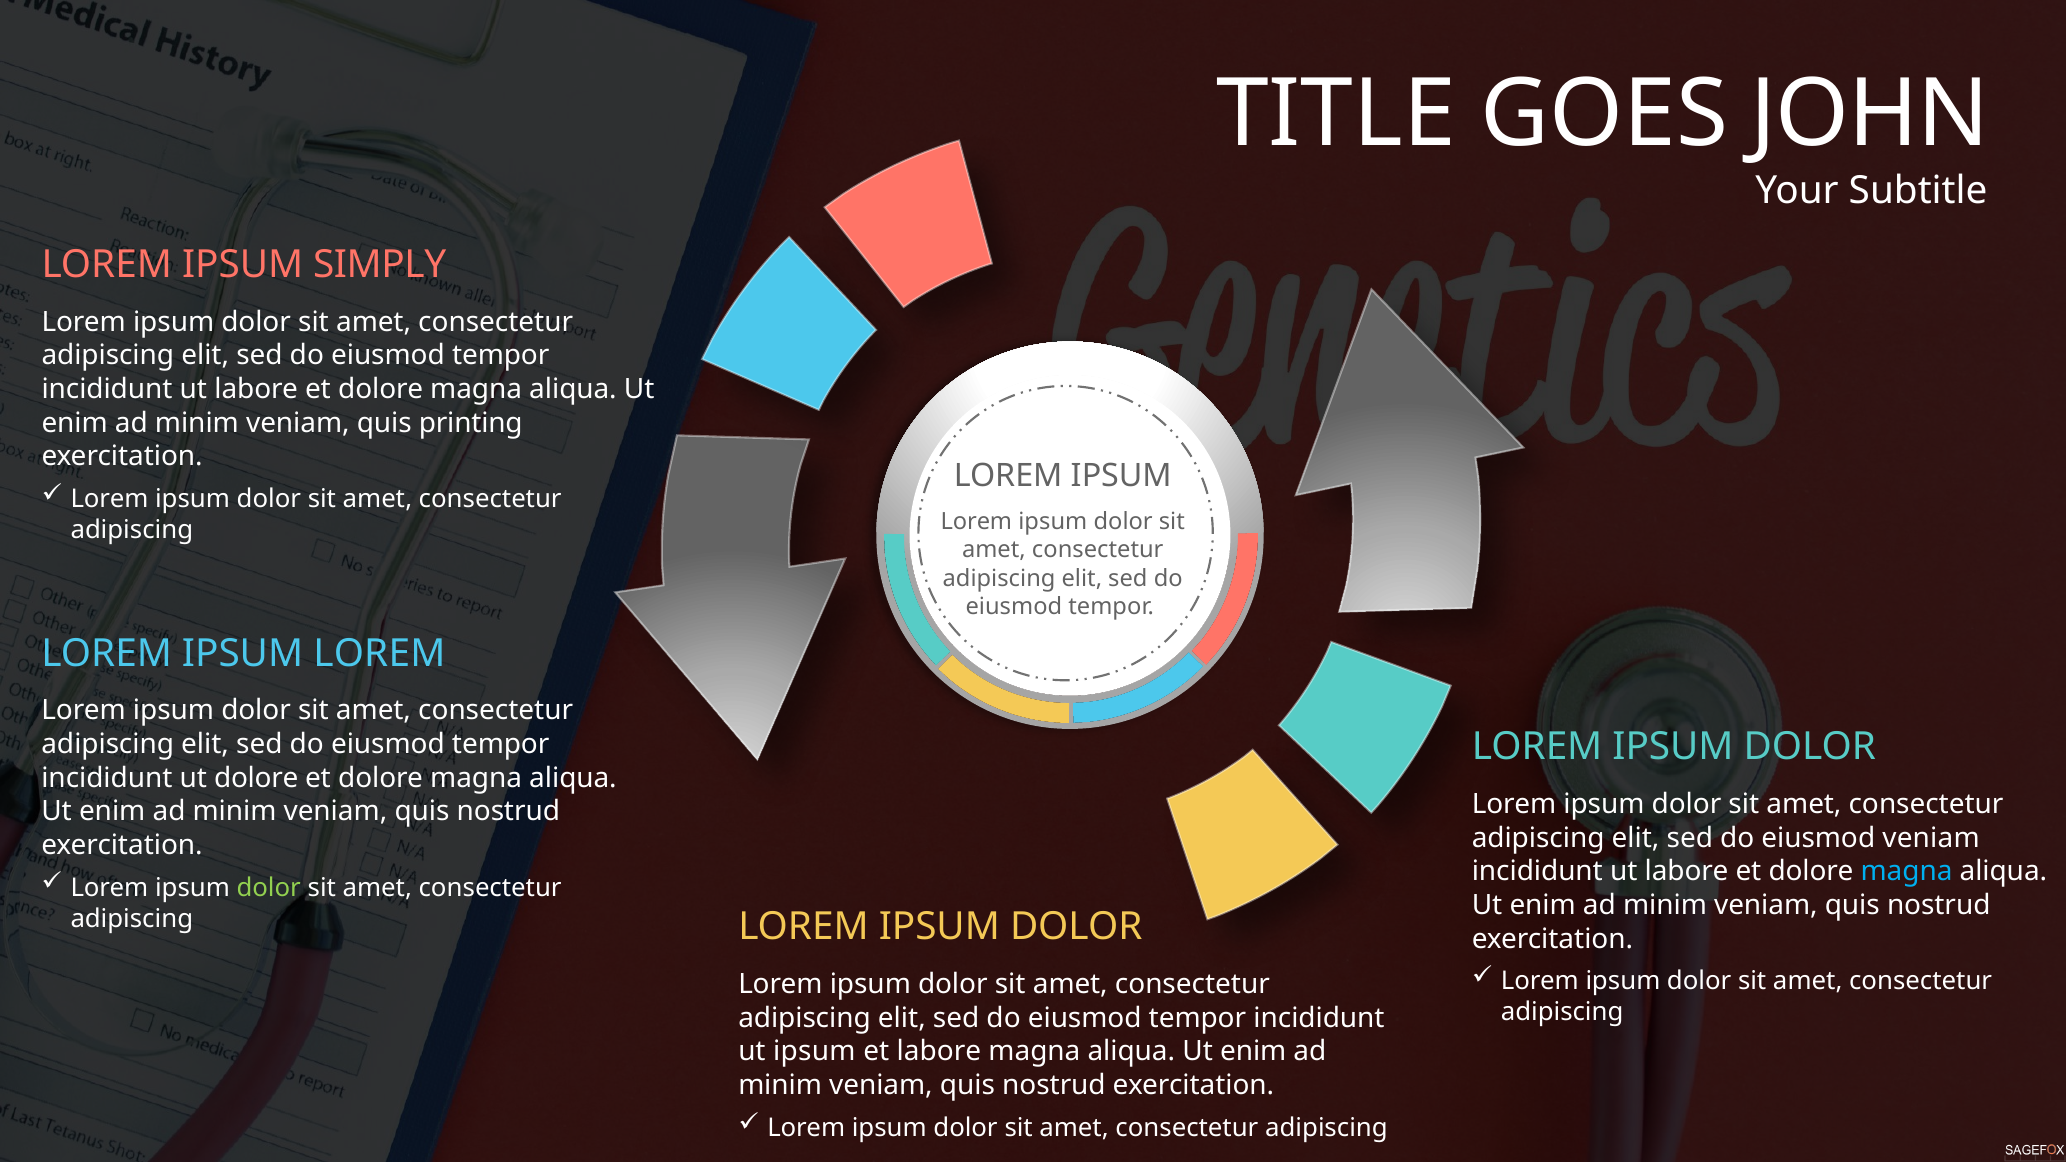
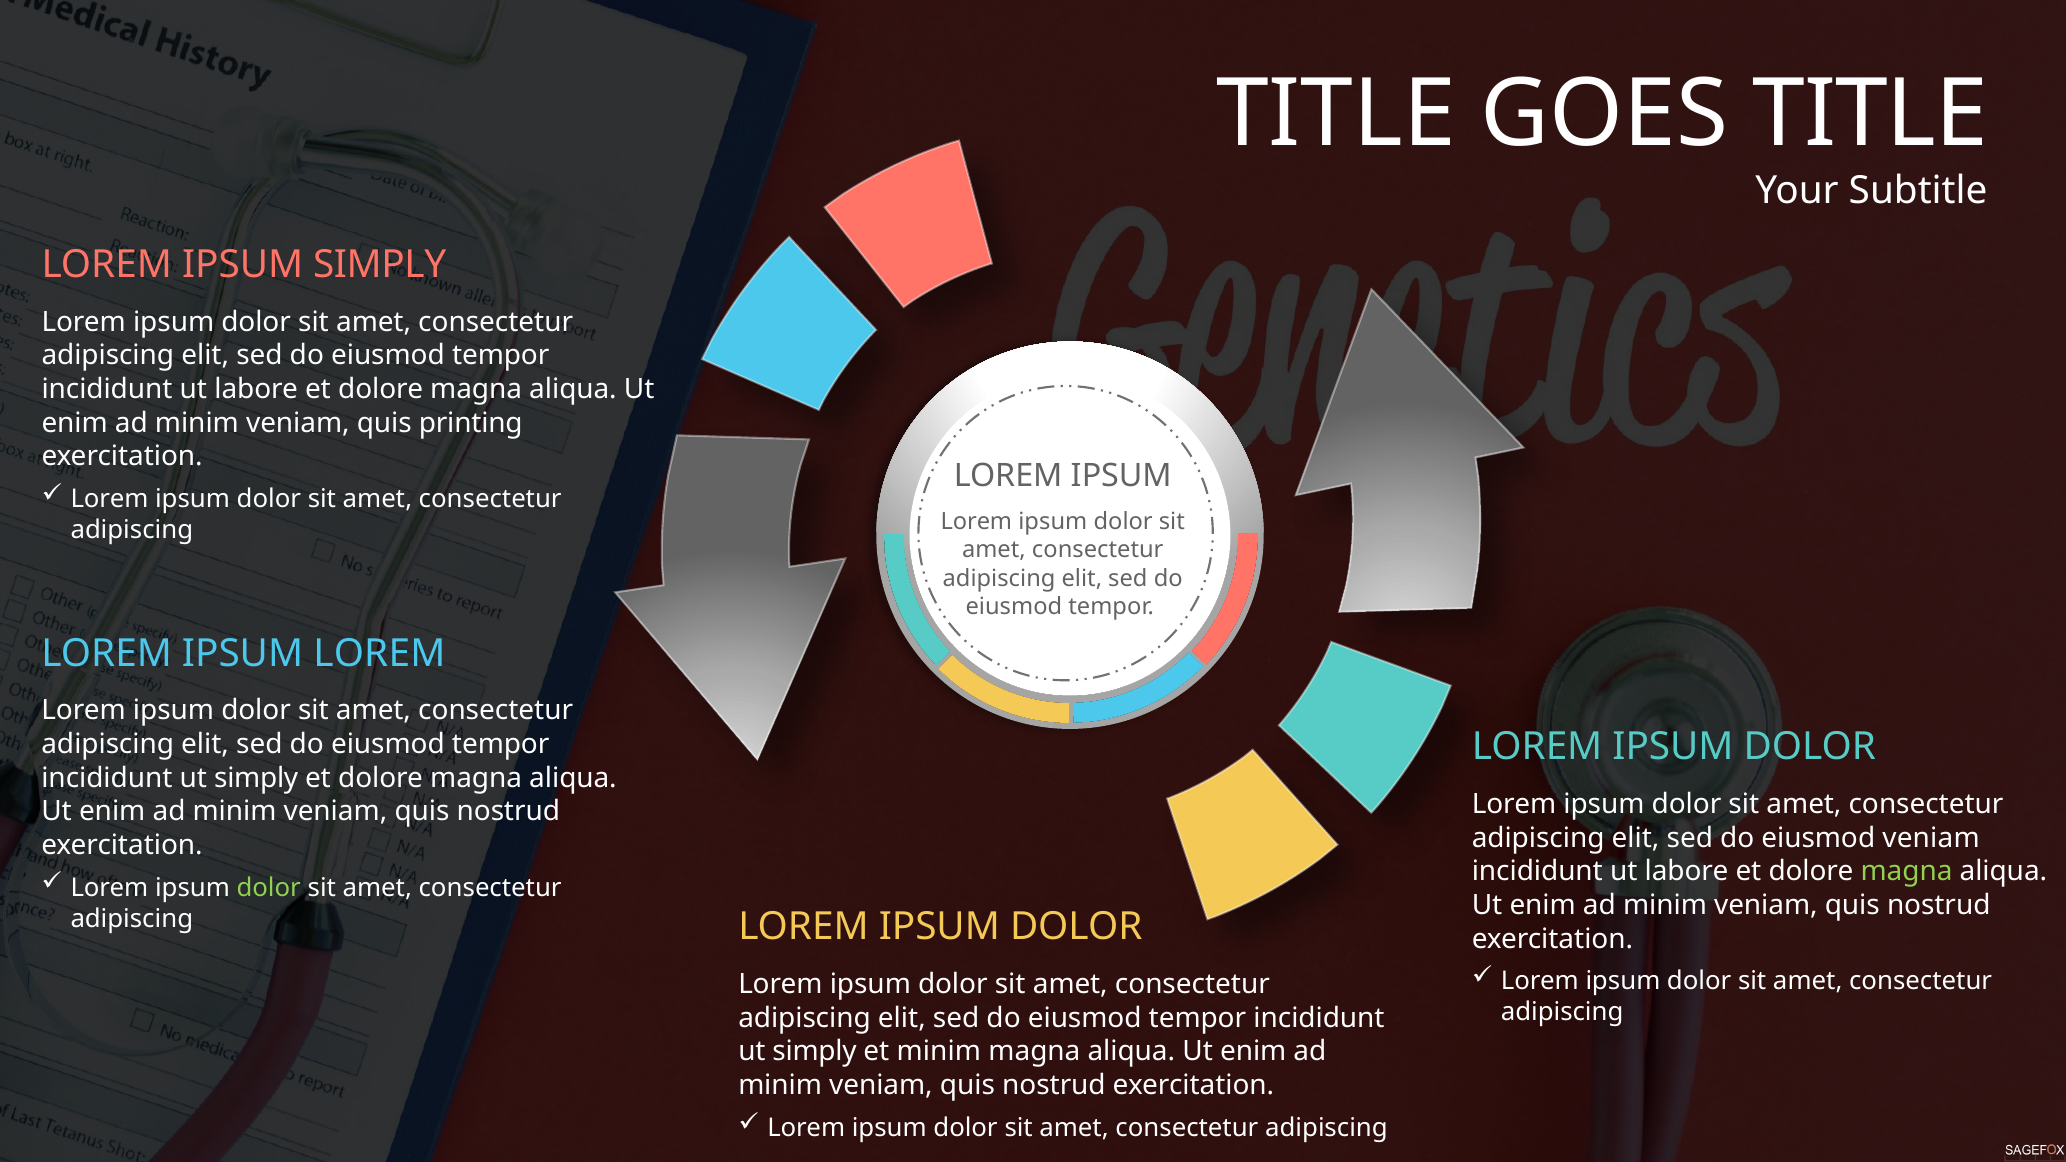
GOES JOHN: JOHN -> TITLE
dolore at (256, 778): dolore -> simply
magna at (1907, 872) colour: light blue -> light green
ipsum at (814, 1052): ipsum -> simply
et labore: labore -> minim
